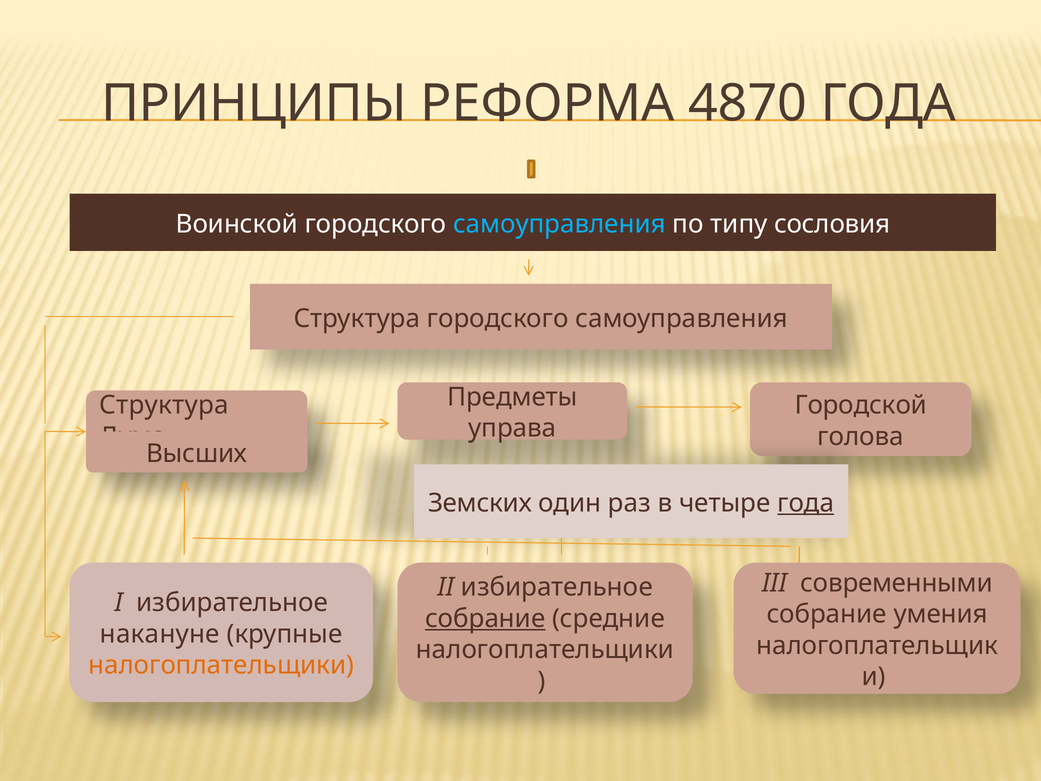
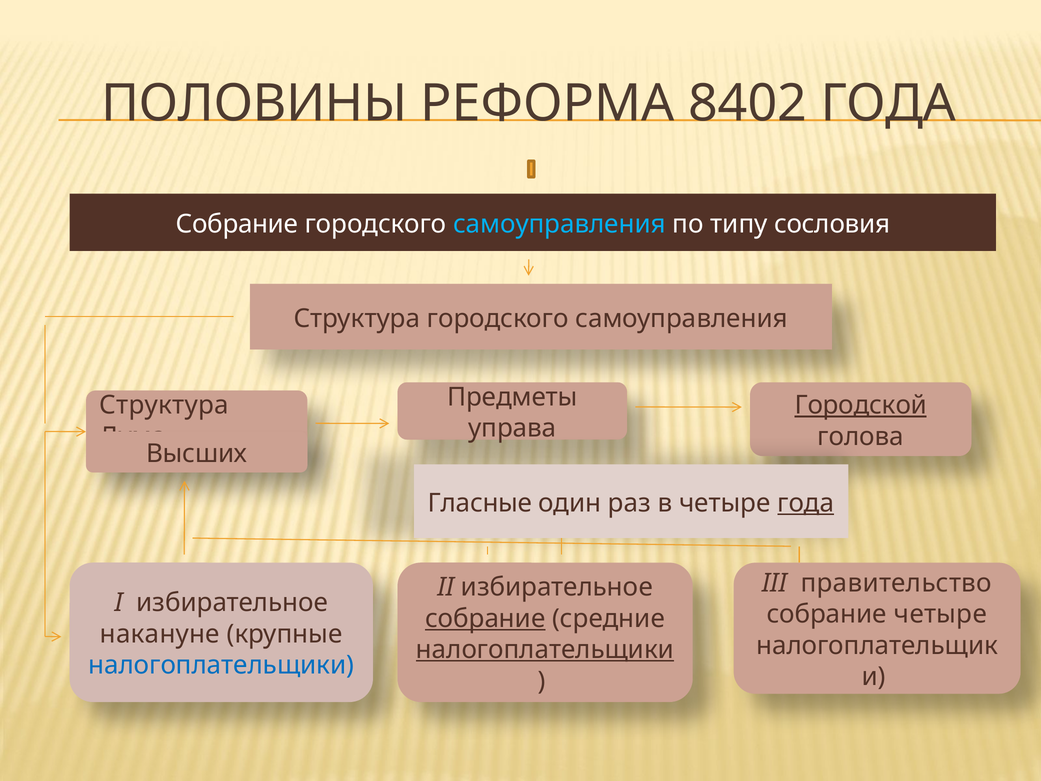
ПРИНЦИПЫ: ПРИНЦИПЫ -> ПОЛОВИНЫ
4870: 4870 -> 8402
Воинской at (237, 224): Воинской -> Собрание
Городской underline: none -> present
Земских: Земских -> Гласные
современными: современными -> правительство
собрание умения: умения -> четыре
налогоплательщики at (545, 650) underline: none -> present
налогоплательщики at (221, 665) colour: orange -> blue
